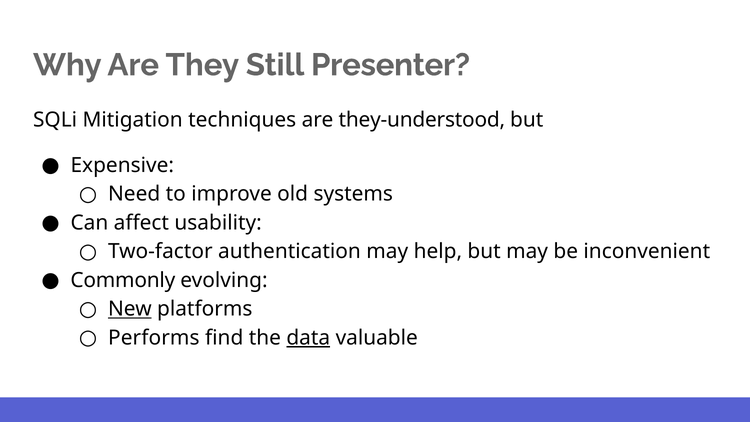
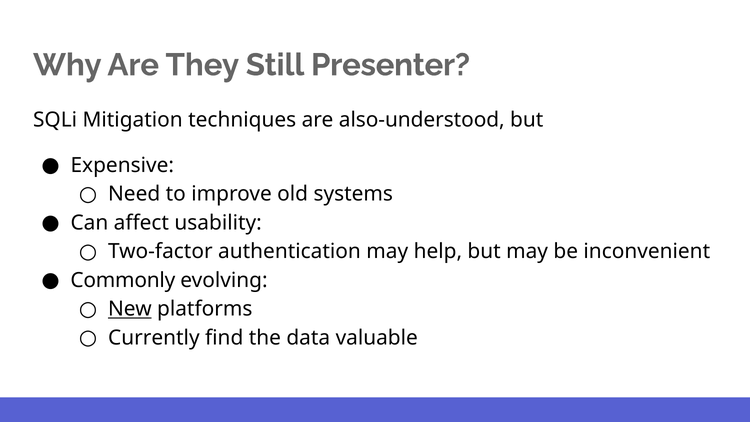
they-understood: they-understood -> also-understood
Performs: Performs -> Currently
data underline: present -> none
